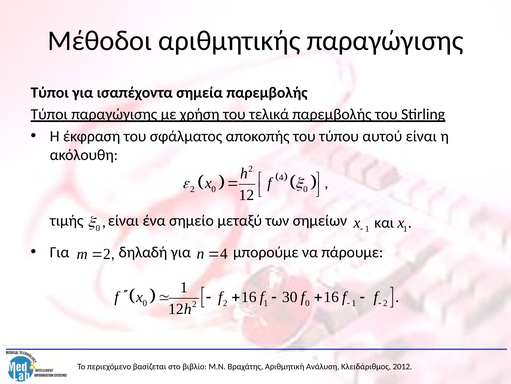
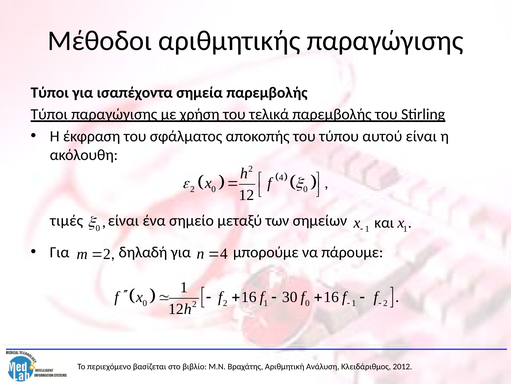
τιμής: τιμής -> τιμές
